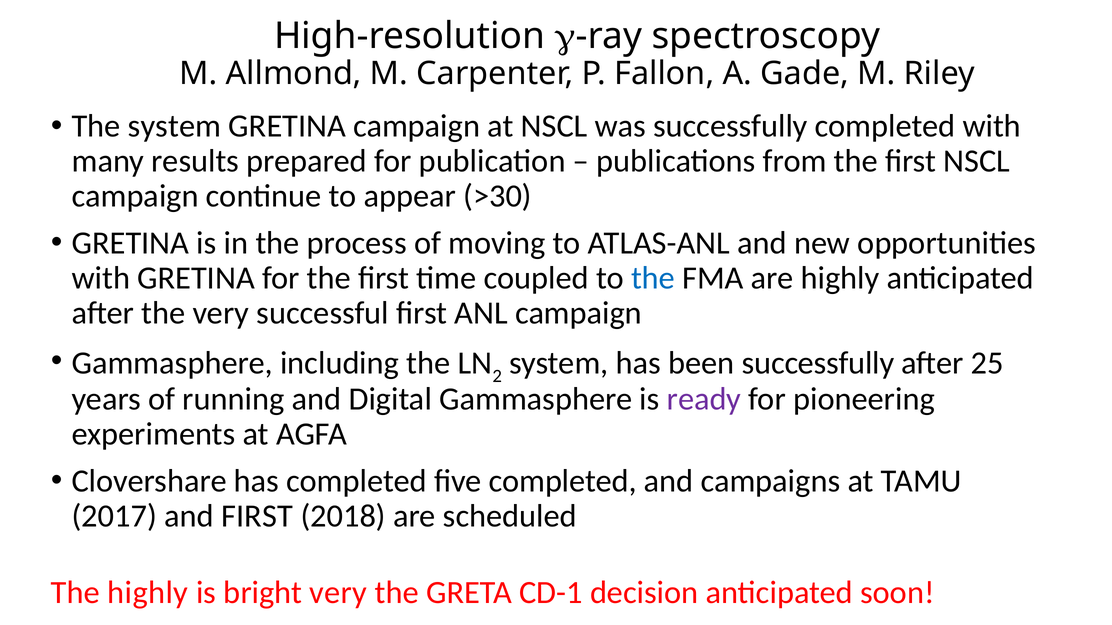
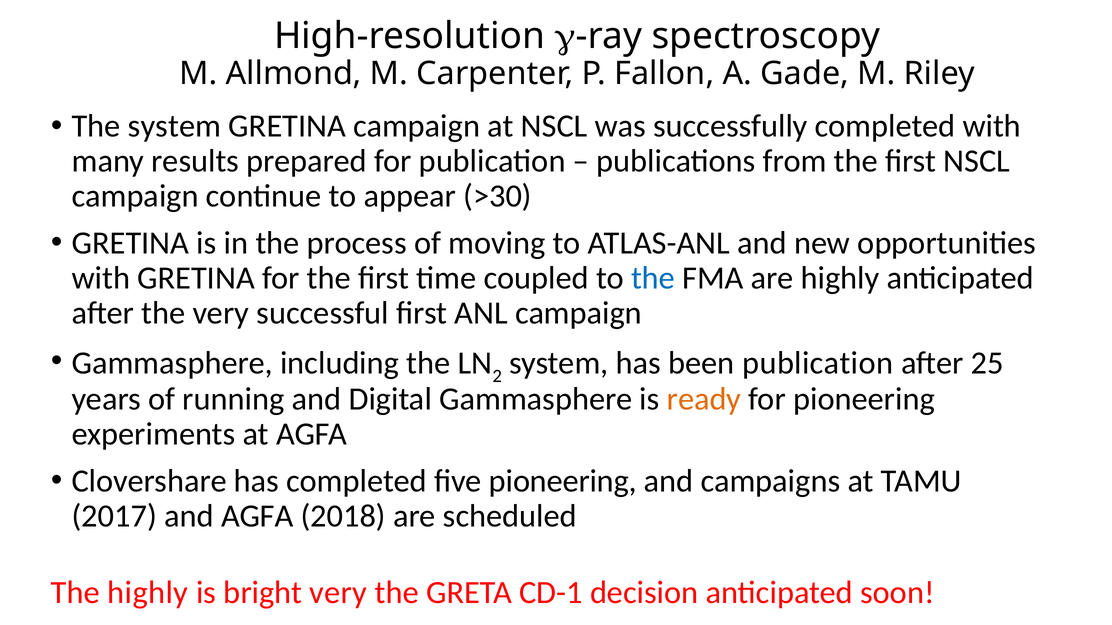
been successfully: successfully -> publication
ready colour: purple -> orange
five completed: completed -> pioneering
and FIRST: FIRST -> AGFA
